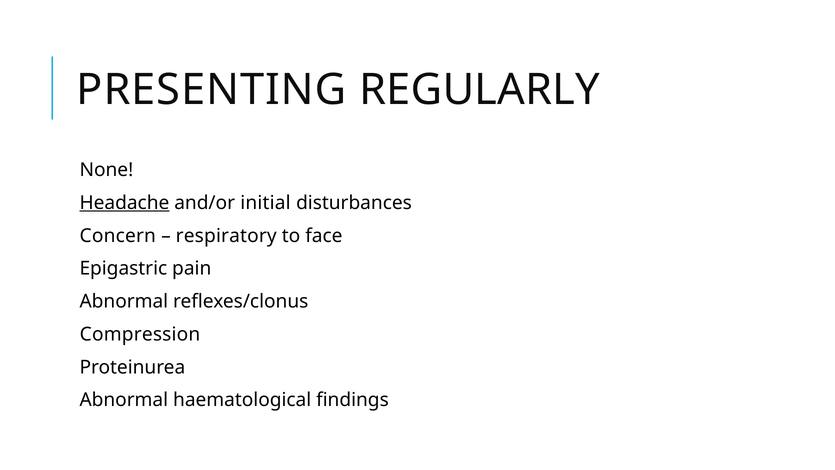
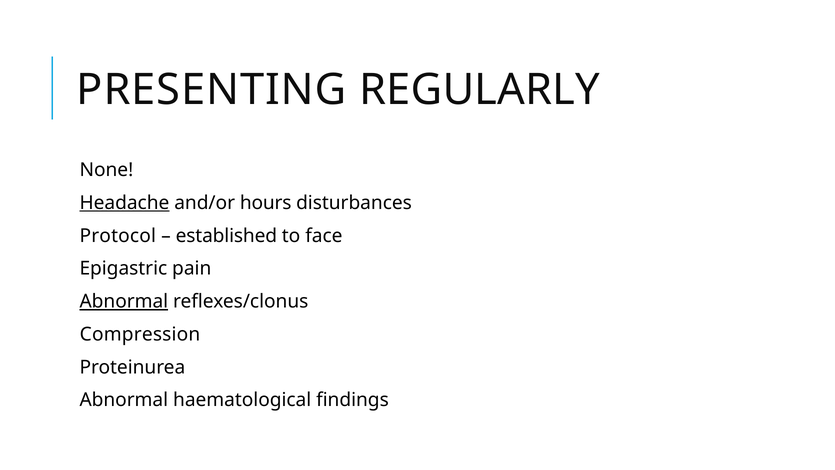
initial: initial -> hours
Concern: Concern -> Protocol
respiratory: respiratory -> established
Abnormal at (124, 301) underline: none -> present
